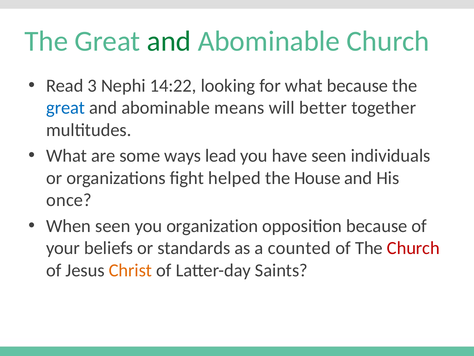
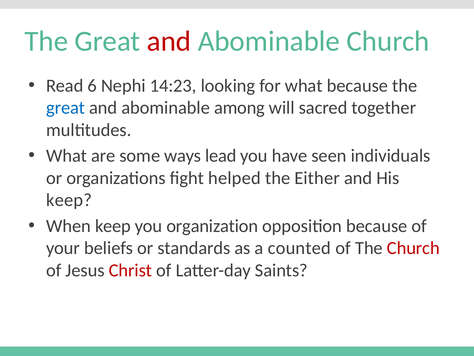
and at (169, 41) colour: green -> red
3: 3 -> 6
14:22: 14:22 -> 14:23
means: means -> among
better: better -> sacred
House: House -> Either
once at (69, 200): once -> keep
When seen: seen -> keep
Christ colour: orange -> red
